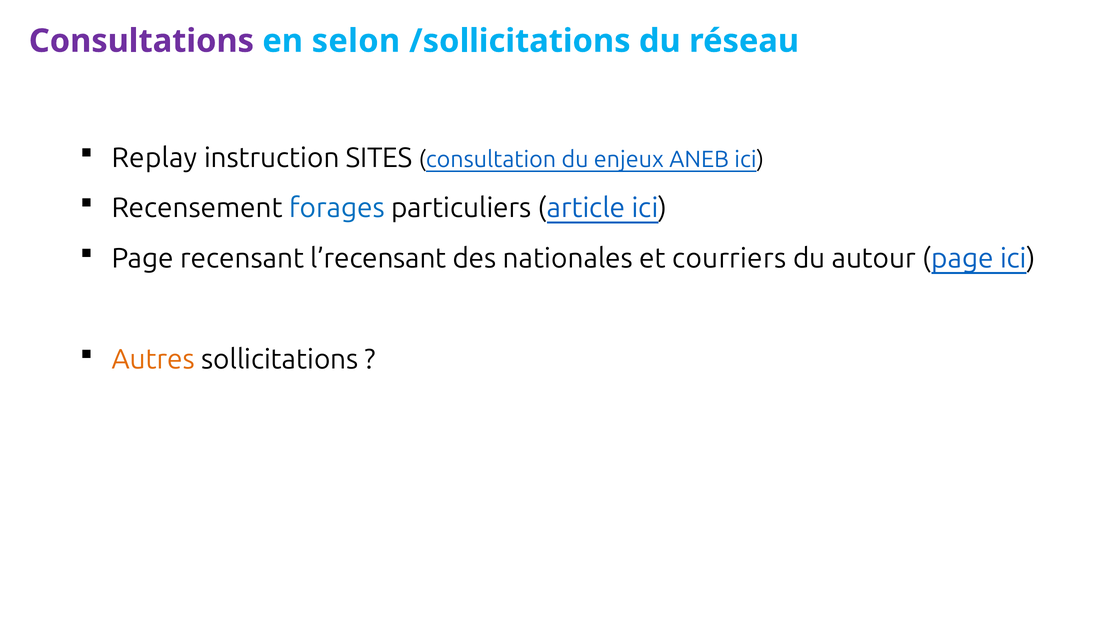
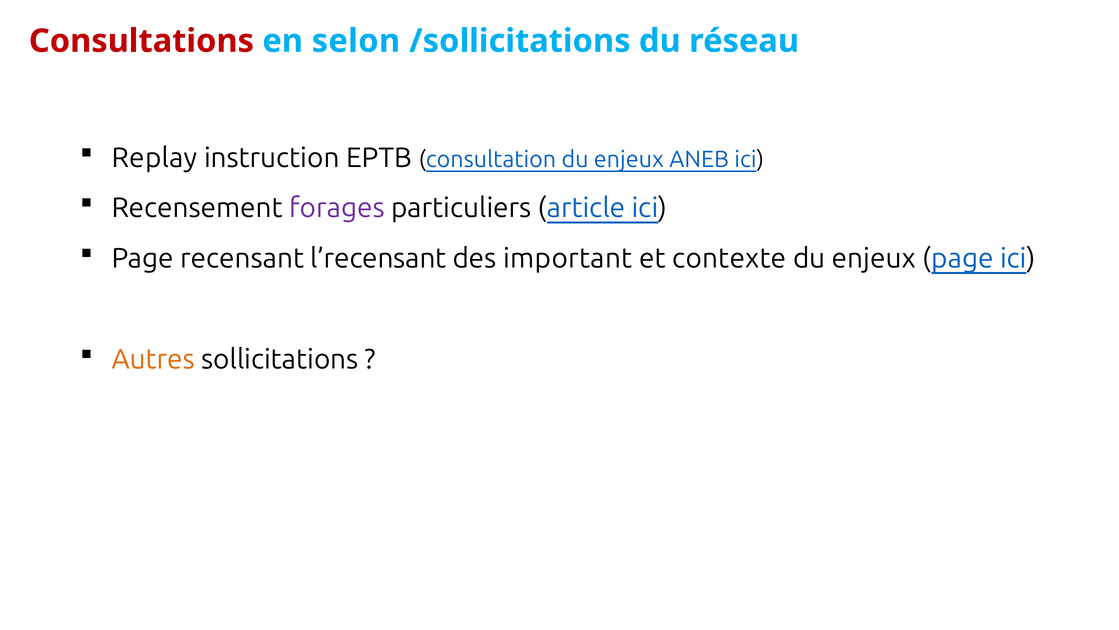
Consultations colour: purple -> red
SITES: SITES -> EPTB
forages colour: blue -> purple
nationales: nationales -> important
courriers: courriers -> contexte
autour at (874, 258): autour -> enjeux
